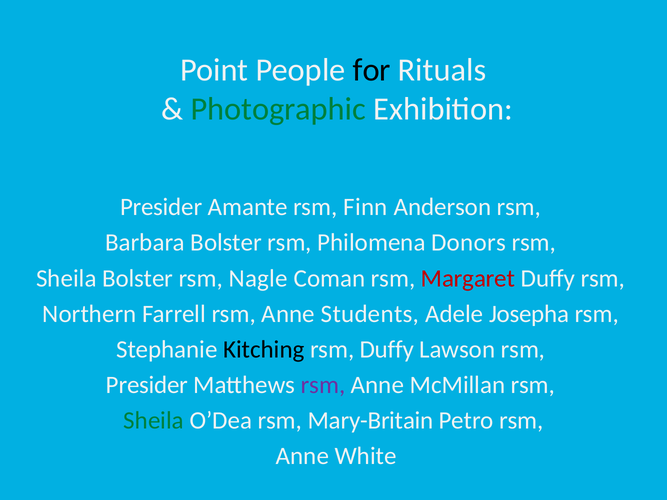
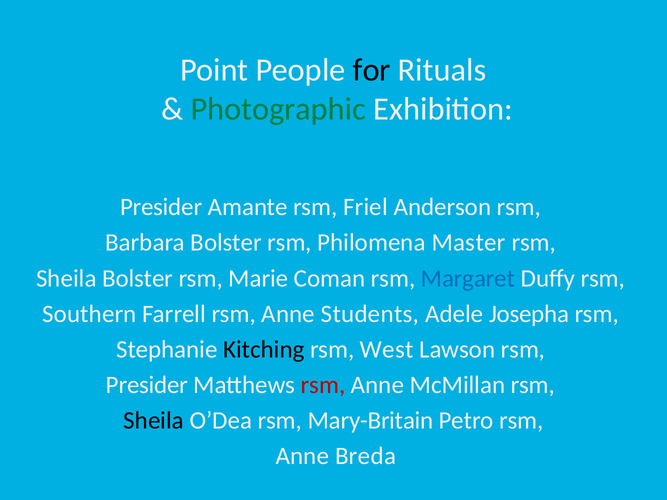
Finn: Finn -> Friel
Donors: Donors -> Master
Nagle: Nagle -> Marie
Margaret colour: red -> blue
Northern: Northern -> Southern
rsm Duffy: Duffy -> West
rsm at (323, 385) colour: purple -> red
Sheila at (154, 421) colour: green -> black
White: White -> Breda
